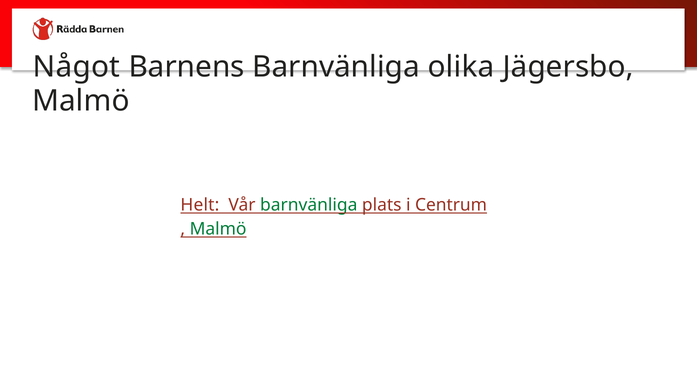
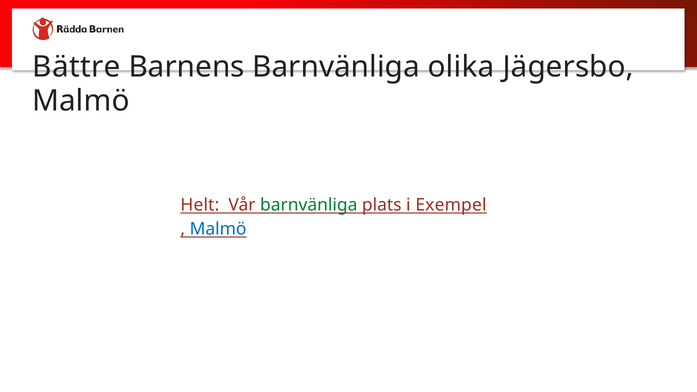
Något: Något -> Bättre
Centrum: Centrum -> Exempel
Malmö at (218, 229) colour: green -> blue
